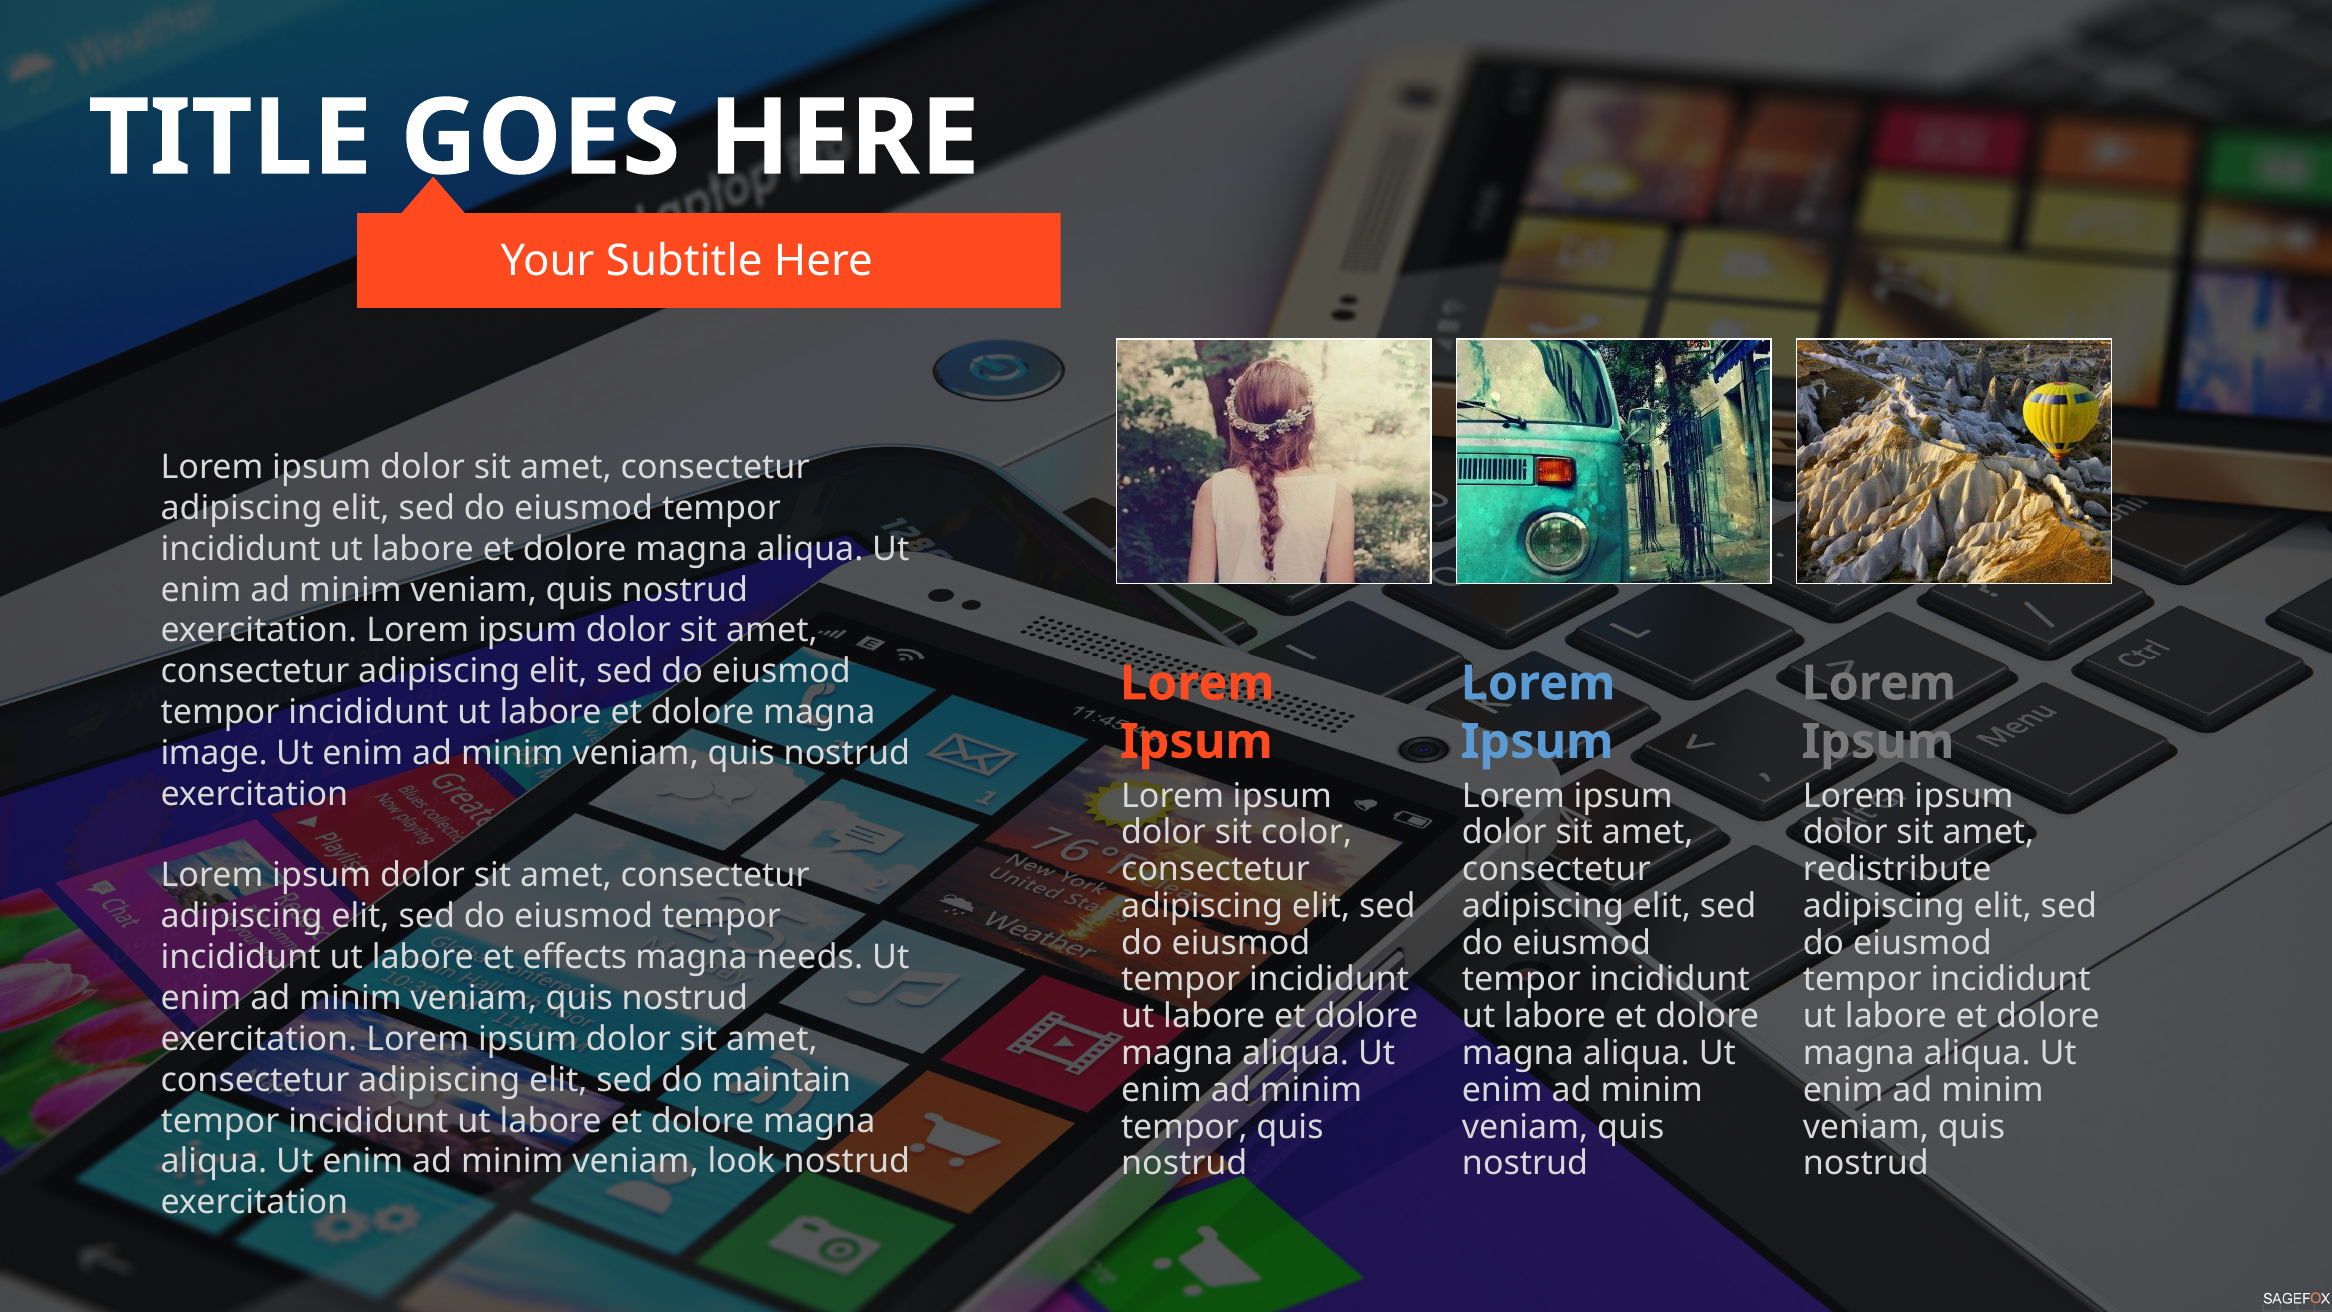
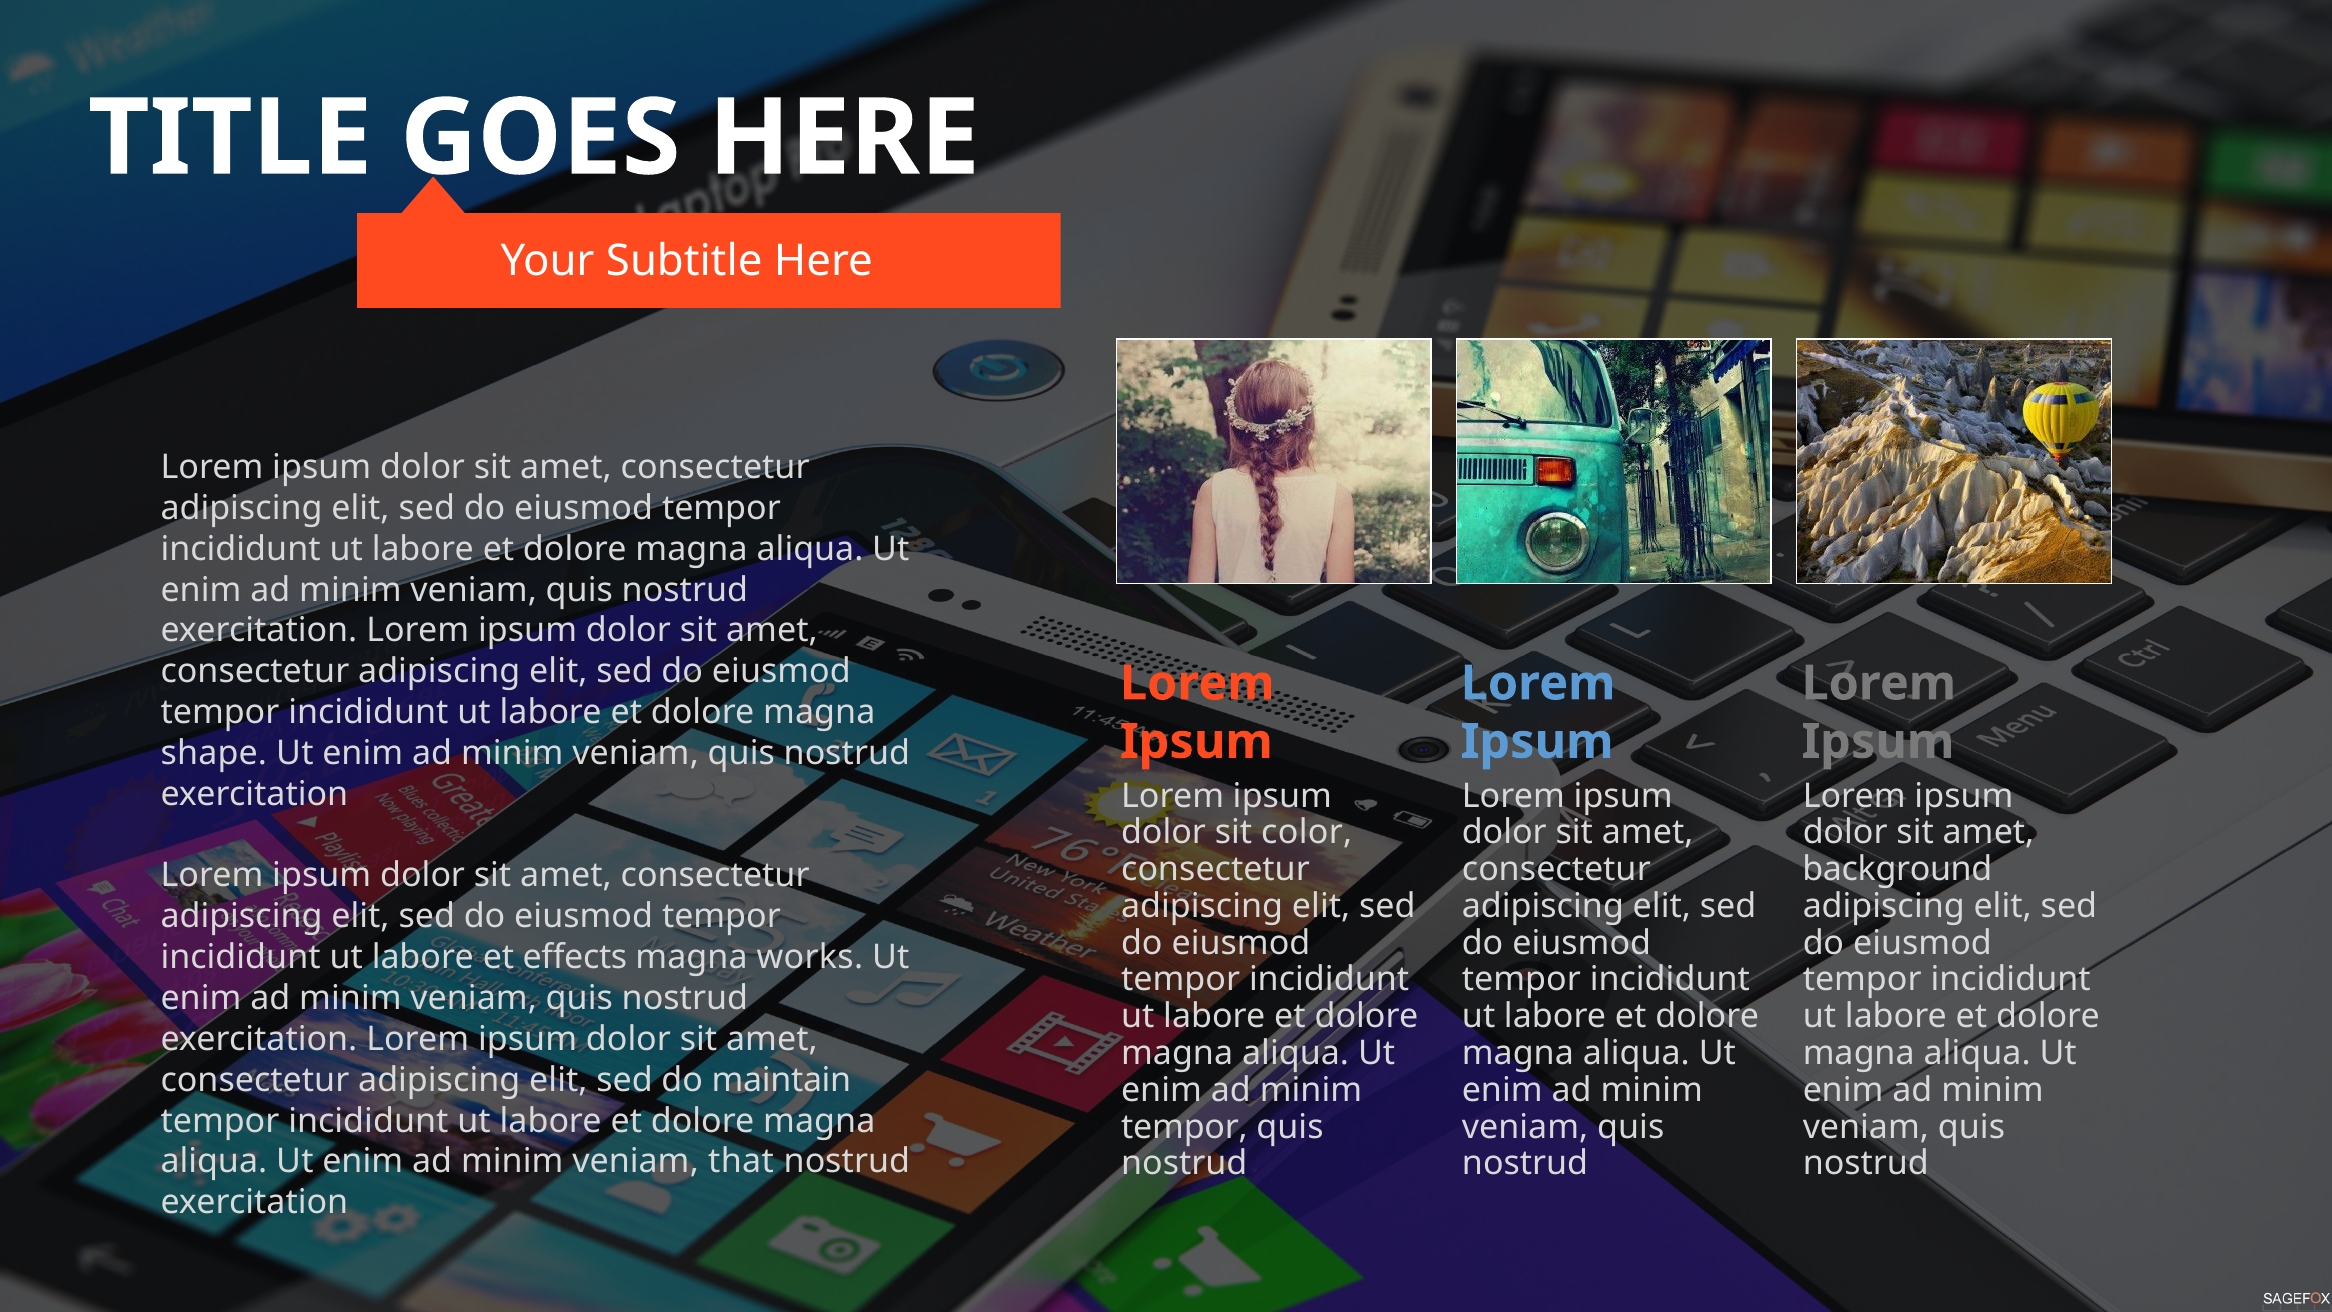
image: image -> shape
redistribute: redistribute -> background
needs: needs -> works
look: look -> that
